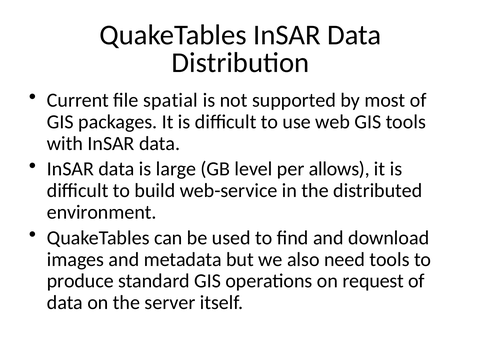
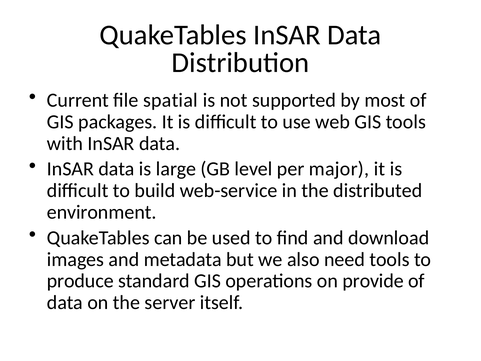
allows: allows -> major
request: request -> provide
